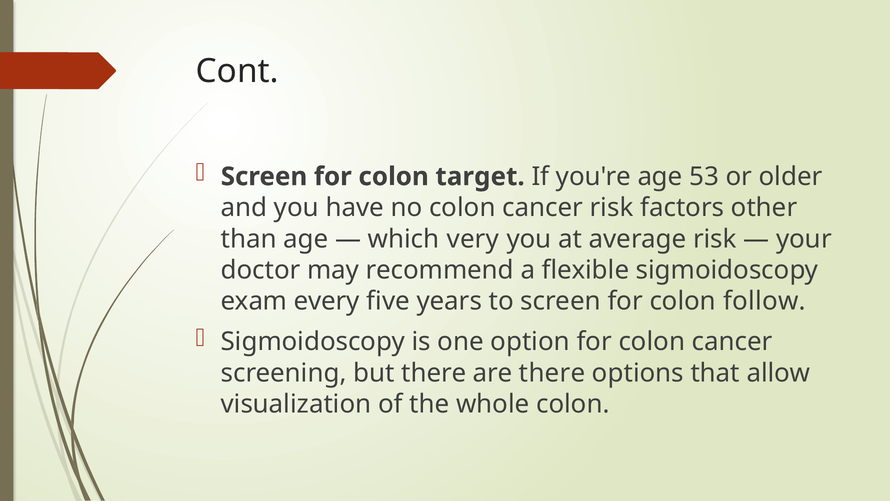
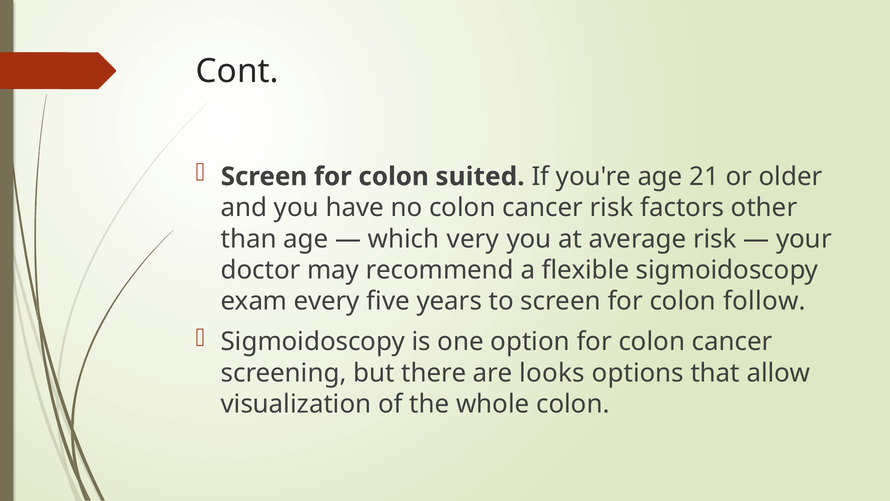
target: target -> suited
53: 53 -> 21
are there: there -> looks
